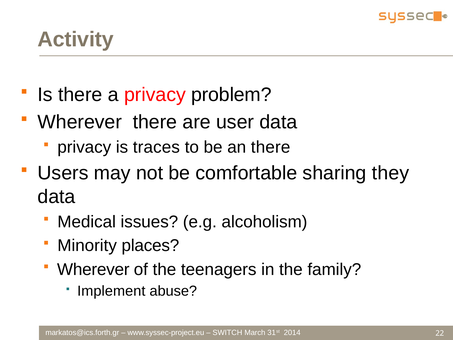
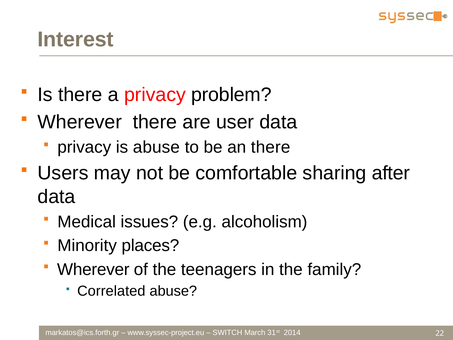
Activity: Activity -> Interest
is traces: traces -> abuse
they: they -> after
Implement: Implement -> Correlated
